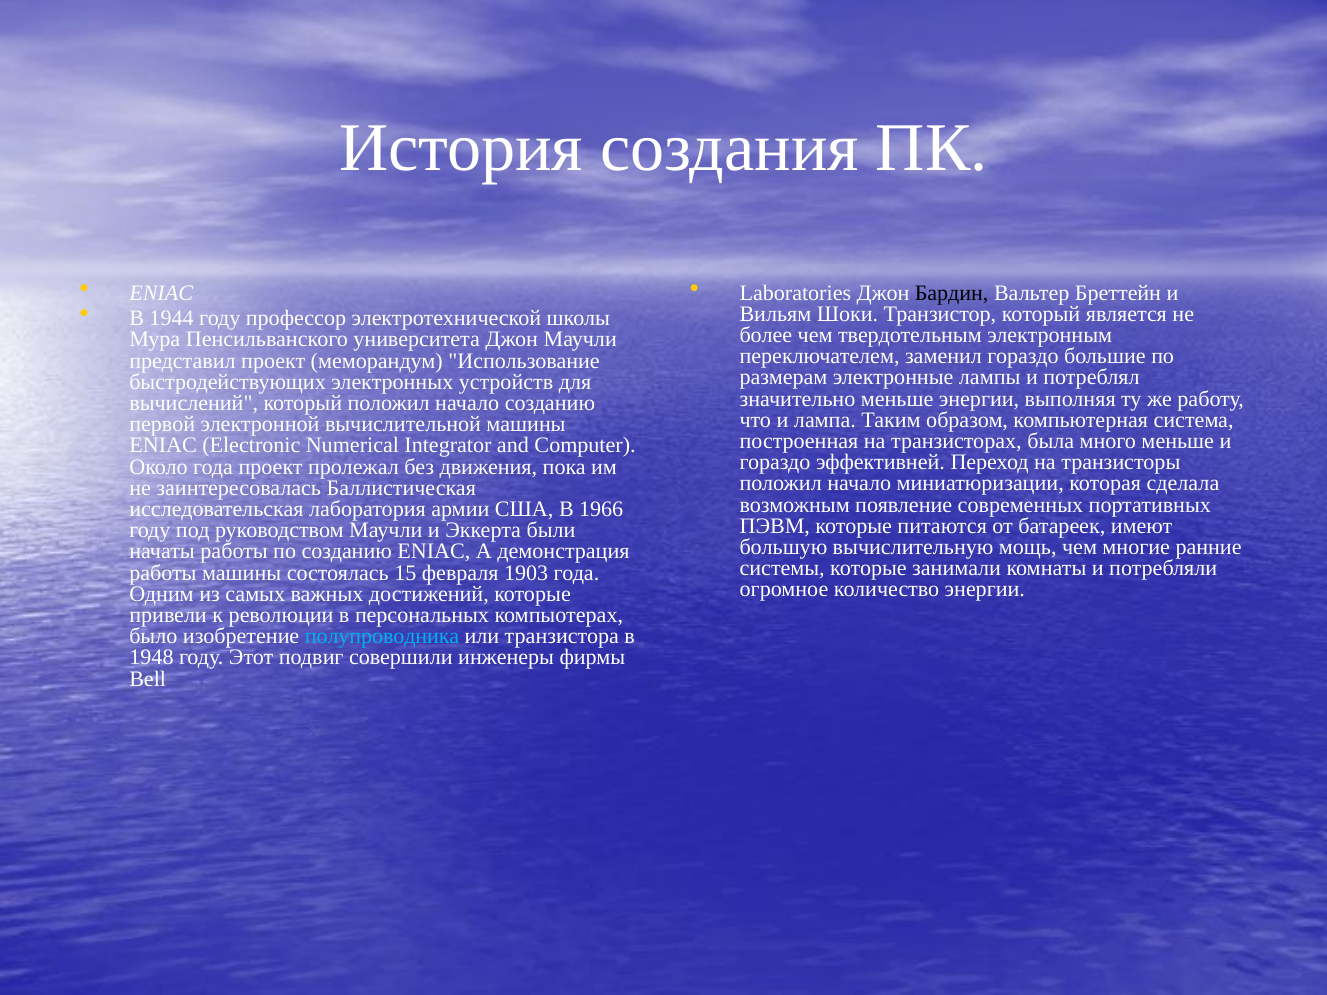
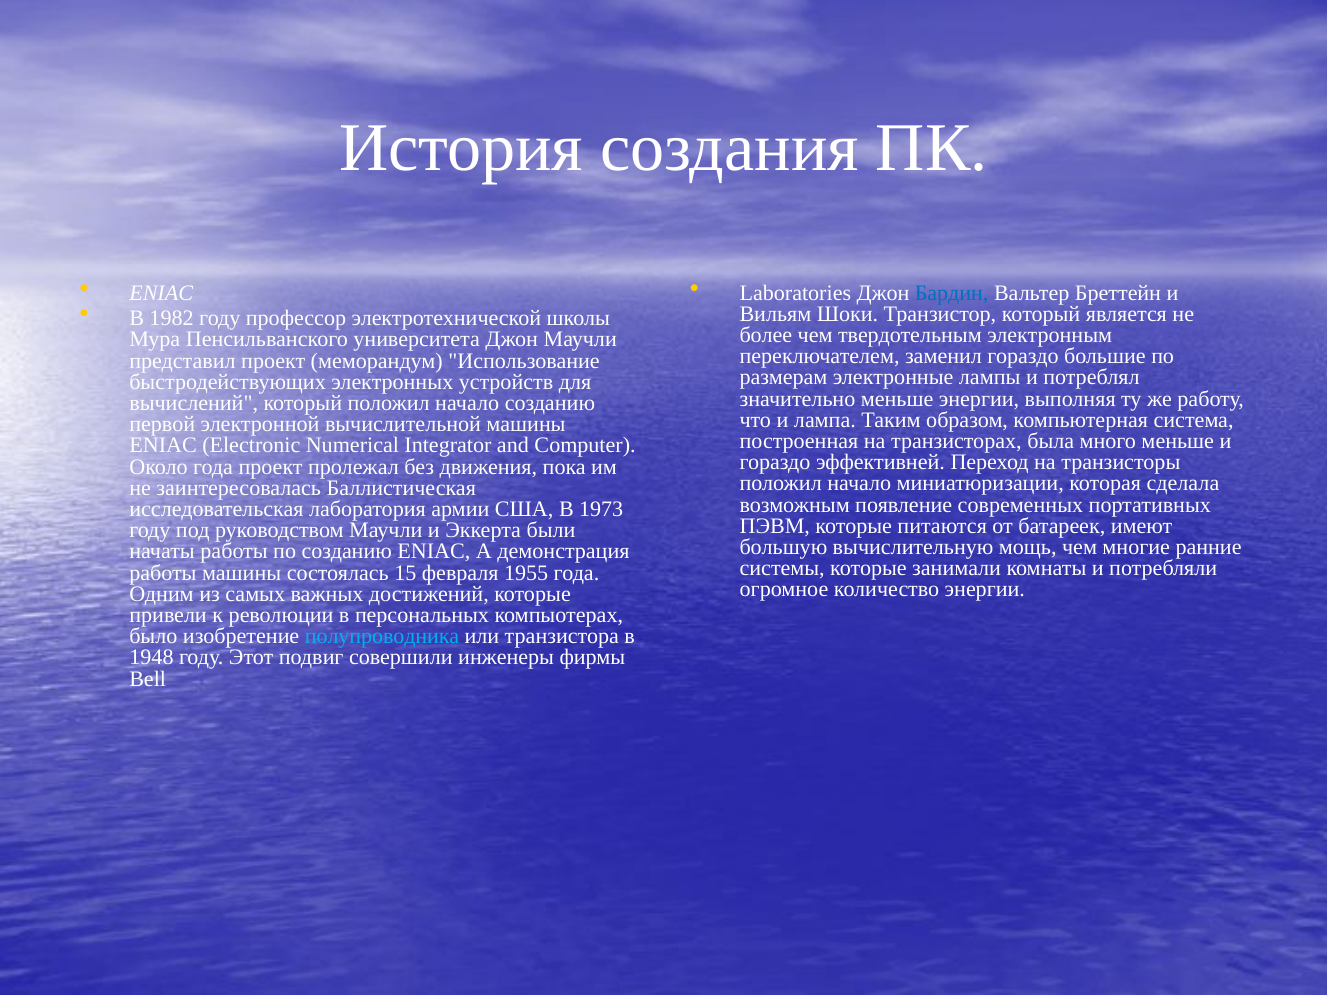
Бардин colour: black -> blue
1944: 1944 -> 1982
1966: 1966 -> 1973
1903: 1903 -> 1955
